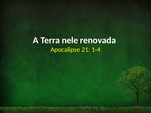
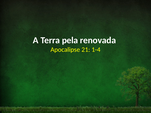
nele: nele -> pela
